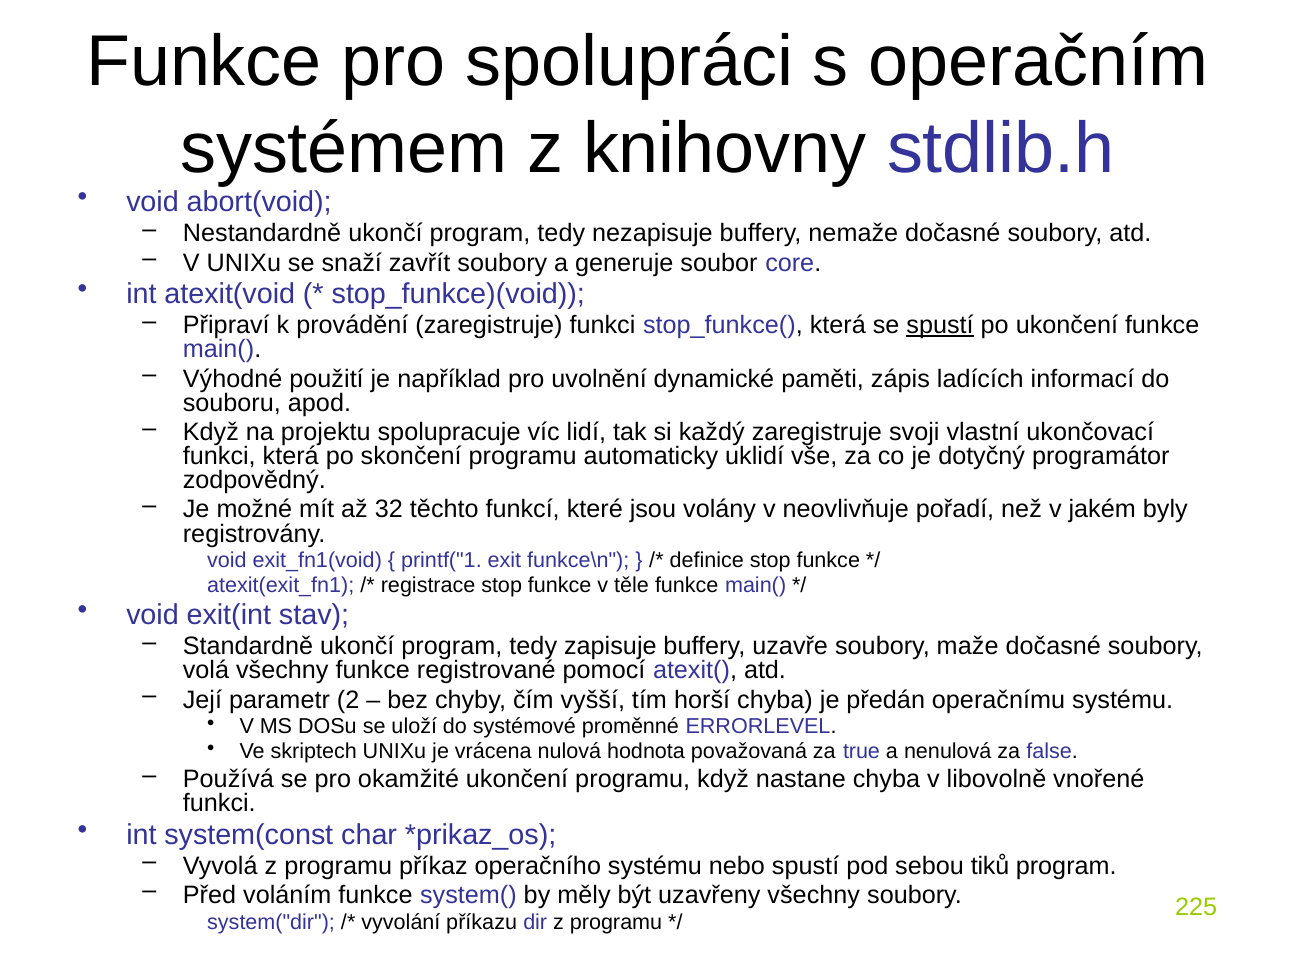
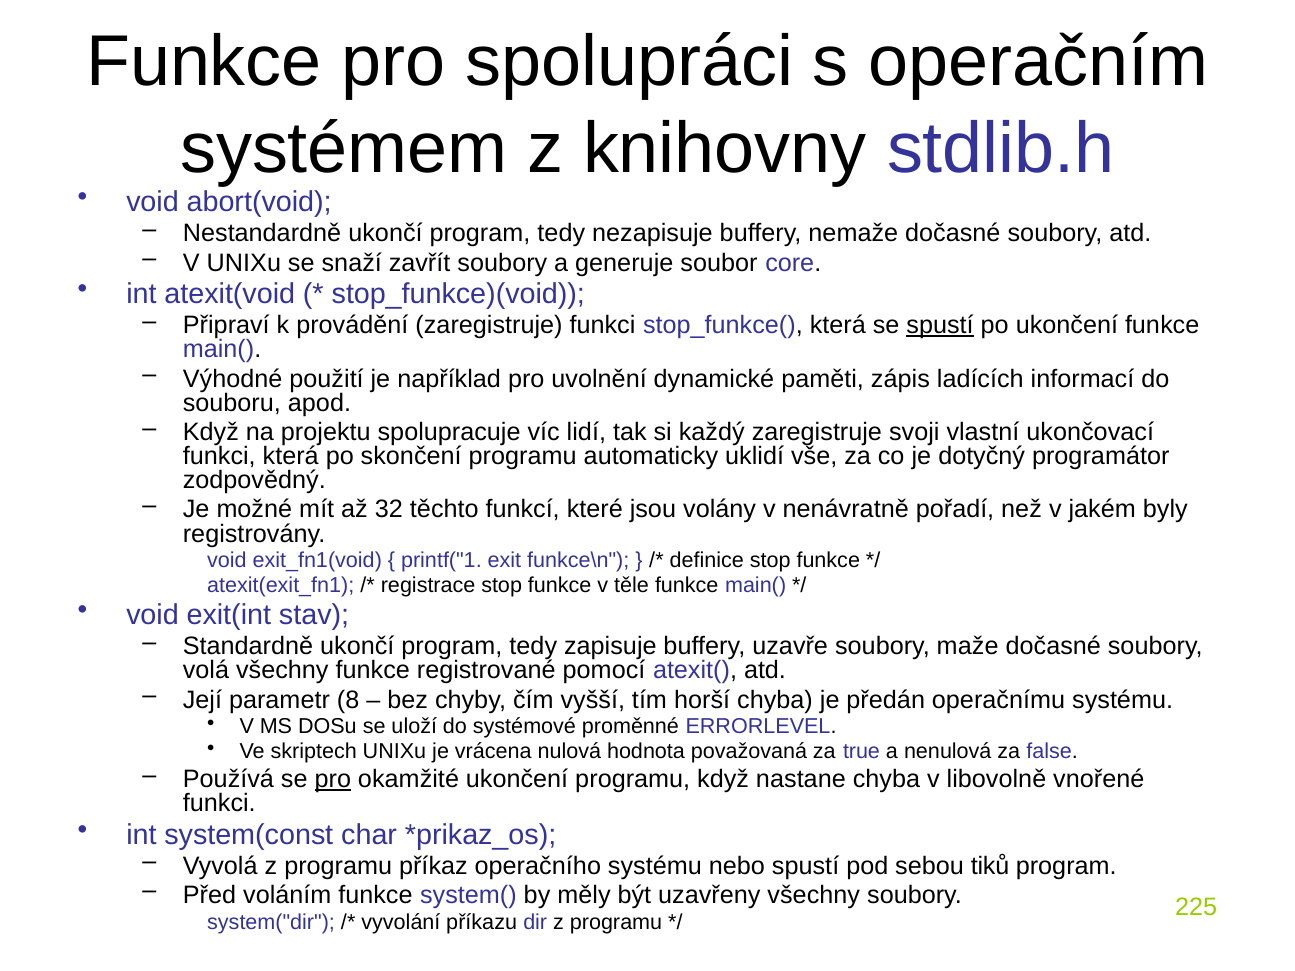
neovlivňuje: neovlivňuje -> nenávratně
2: 2 -> 8
pro at (333, 779) underline: none -> present
